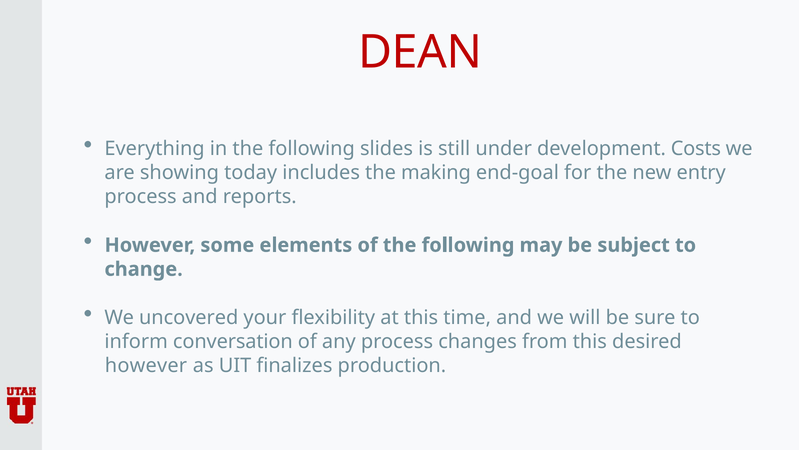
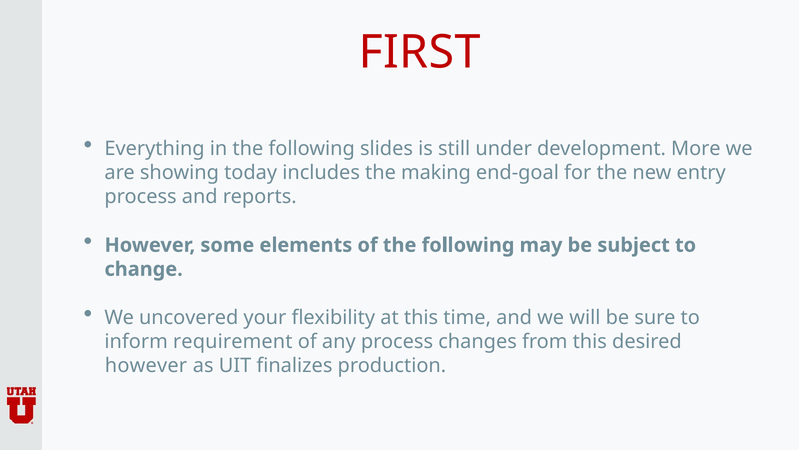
DEAN: DEAN -> FIRST
Costs: Costs -> More
conversation: conversation -> requirement
